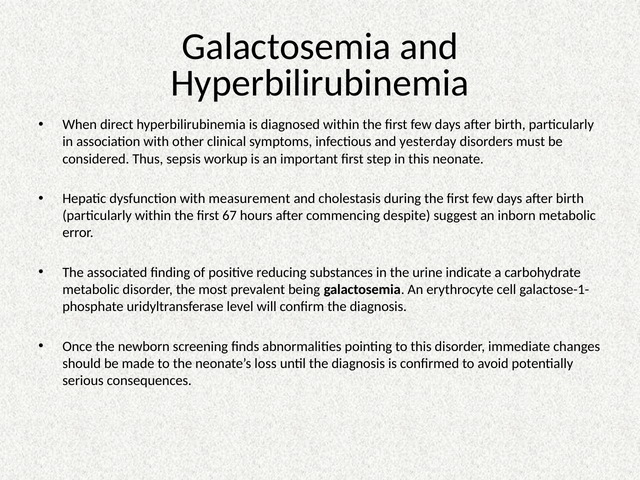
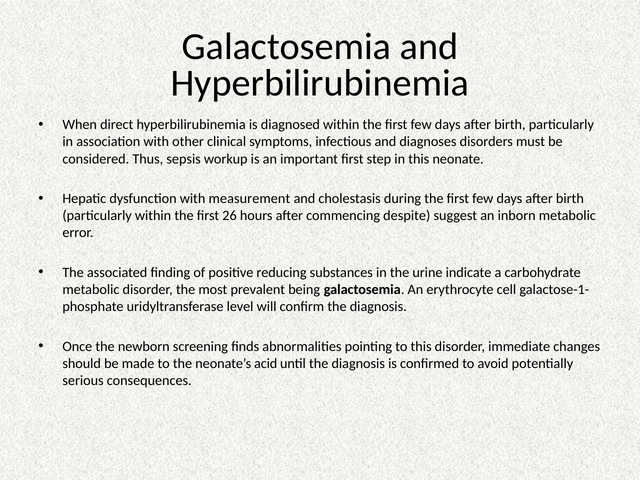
yesterday: yesterday -> diagnoses
67: 67 -> 26
loss: loss -> acid
